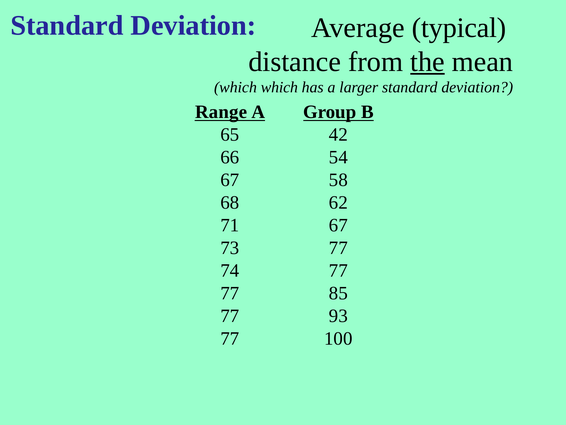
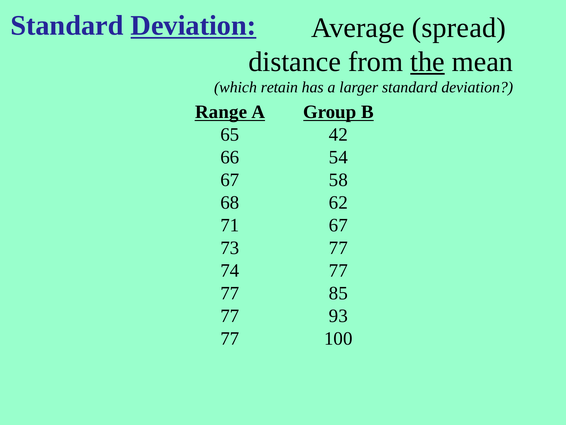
Deviation at (193, 26) underline: none -> present
typical: typical -> spread
which which: which -> retain
